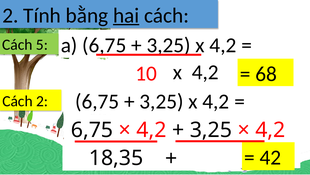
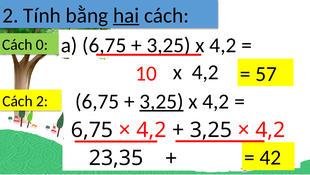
5: 5 -> 0
68: 68 -> 57
3,25 at (161, 101) underline: none -> present
18,35: 18,35 -> 23,35
